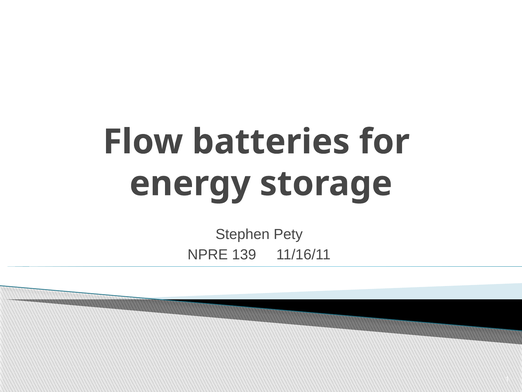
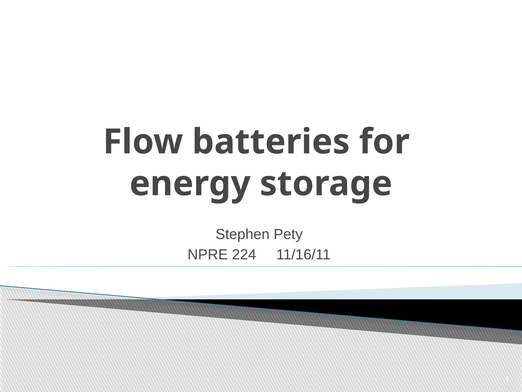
139: 139 -> 224
